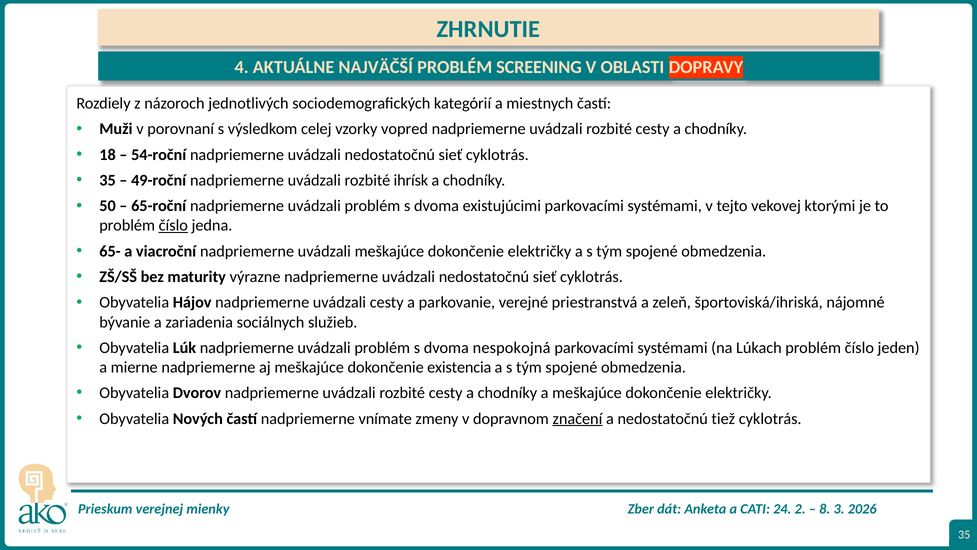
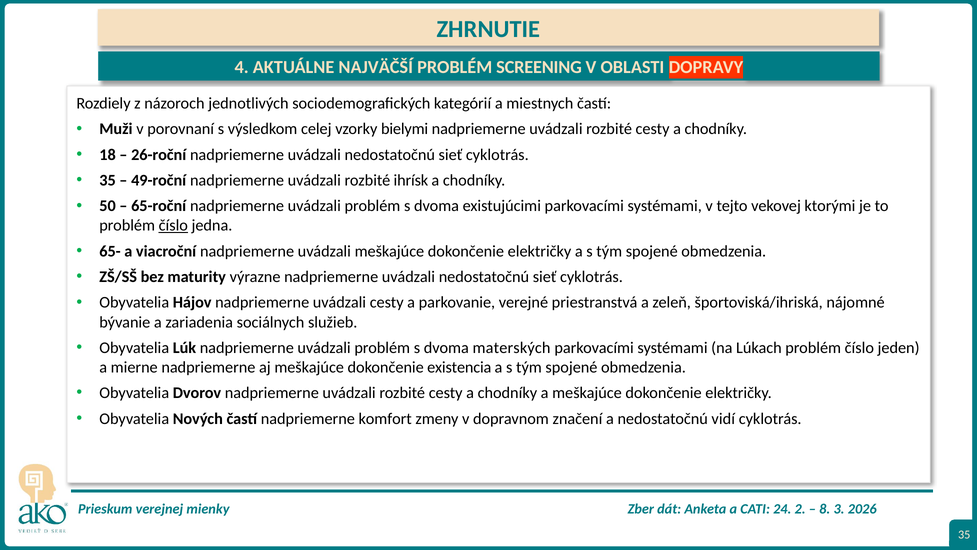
vopred: vopred -> bielymi
54-roční: 54-roční -> 26-roční
nespokojná: nespokojná -> materských
vnímate: vnímate -> komfort
značení underline: present -> none
tiež: tiež -> vidí
